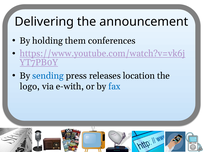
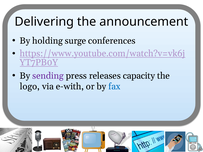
them: them -> surge
sending colour: blue -> purple
location: location -> capacity
